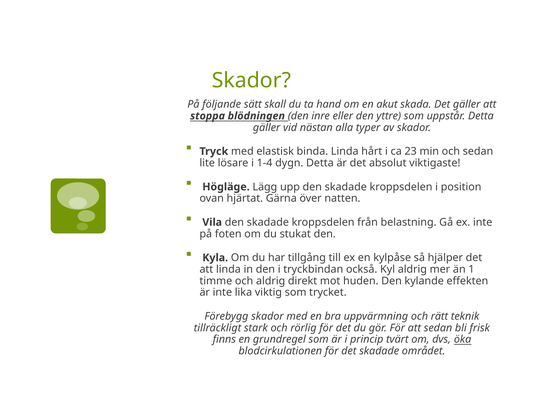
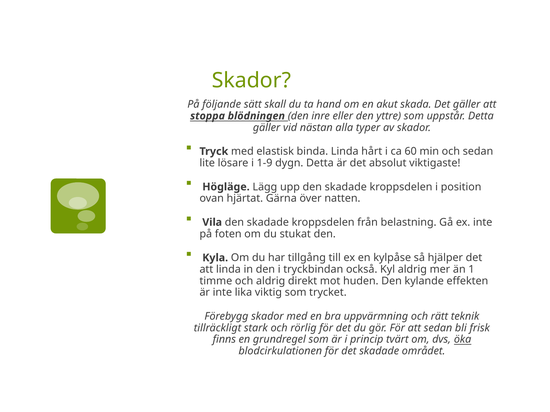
23: 23 -> 60
1-4: 1-4 -> 1-9
